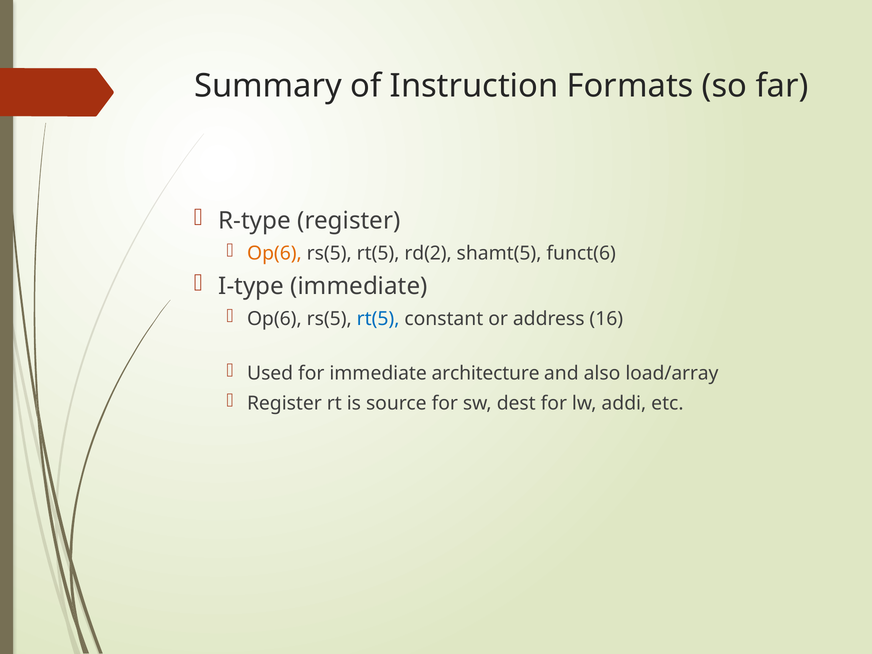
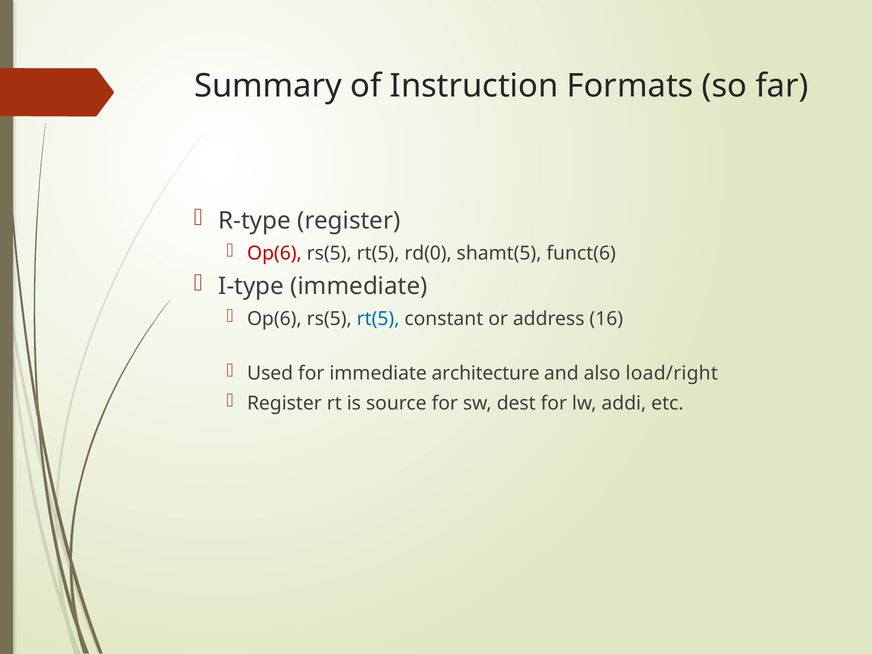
Op(6 at (274, 253) colour: orange -> red
rd(2: rd(2 -> rd(0
load/array: load/array -> load/right
